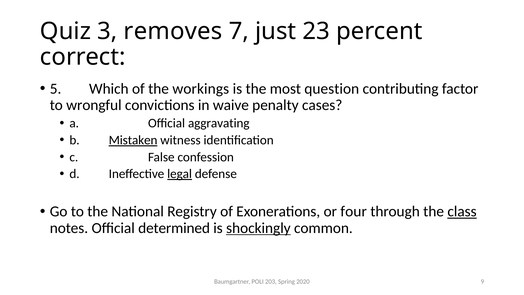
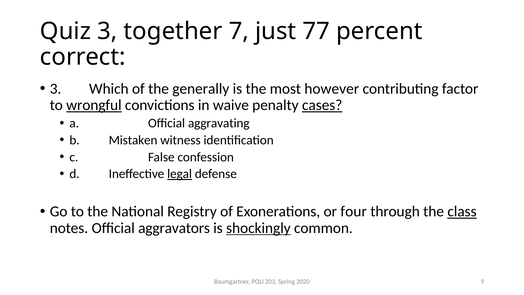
removes: removes -> together
23: 23 -> 77
5 at (56, 89): 5 -> 3
workings: workings -> generally
question: question -> however
wrongful underline: none -> present
cases underline: none -> present
Mistaken underline: present -> none
determined: determined -> aggravators
